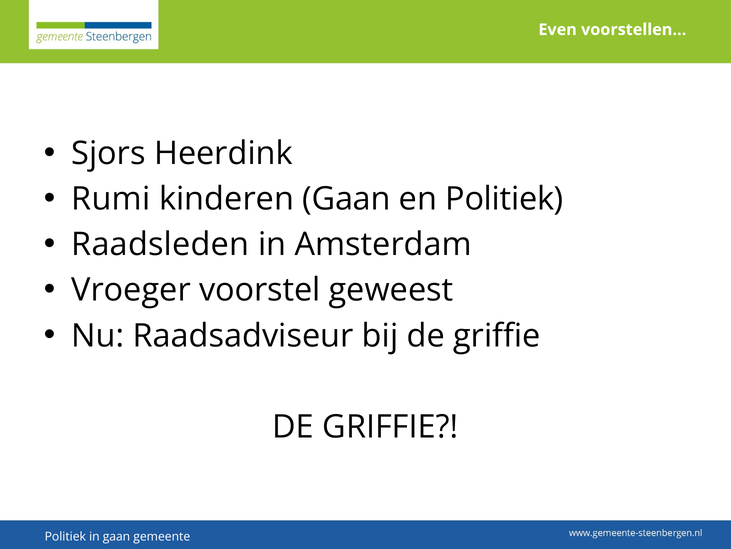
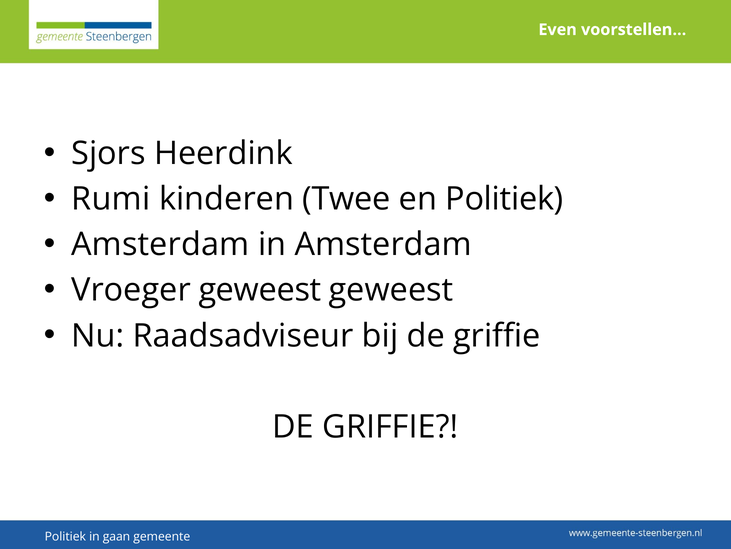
kinderen Gaan: Gaan -> Twee
Raadsleden at (160, 244): Raadsleden -> Amsterdam
Vroeger voorstel: voorstel -> geweest
